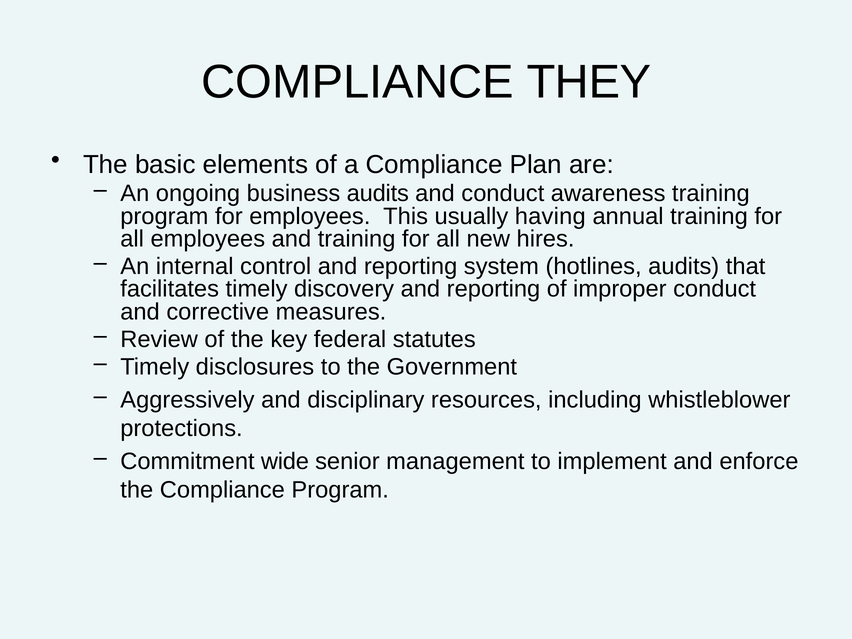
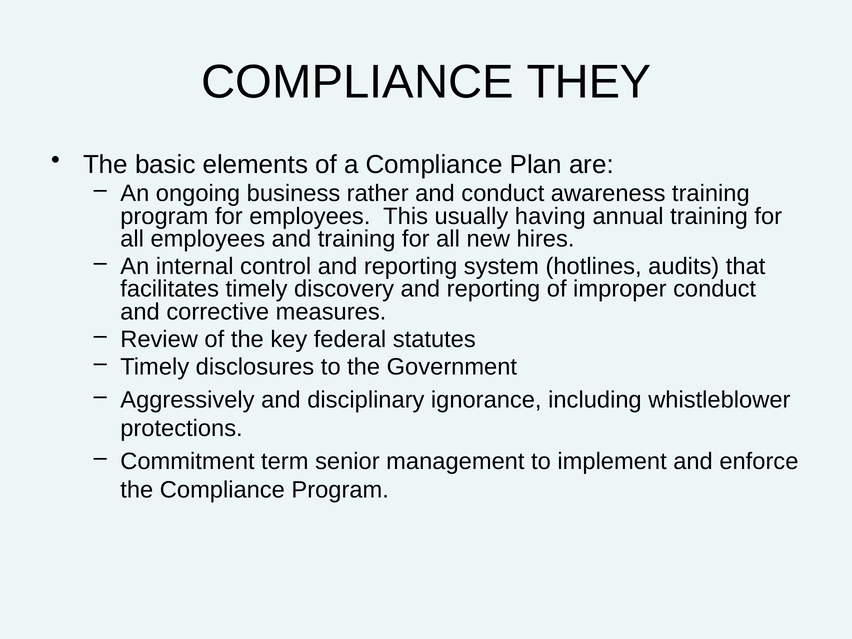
business audits: audits -> rather
resources: resources -> ignorance
wide: wide -> term
